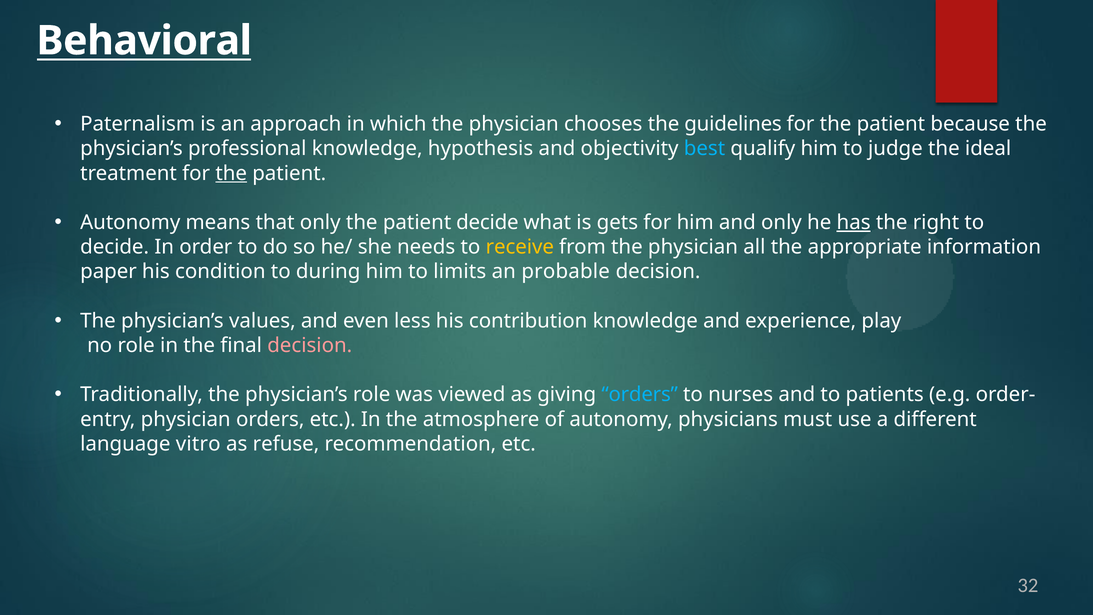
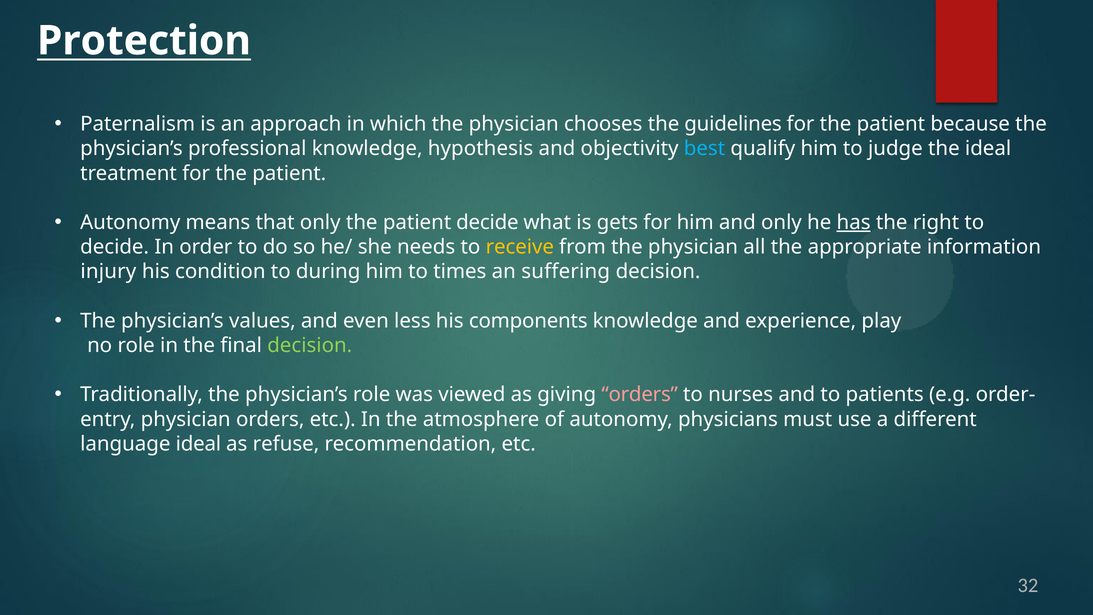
Behavioral: Behavioral -> Protection
the at (231, 173) underline: present -> none
paper: paper -> injury
limits: limits -> times
probable: probable -> suffering
contribution: contribution -> components
decision at (310, 345) colour: pink -> light green
orders at (640, 395) colour: light blue -> pink
language vitro: vitro -> ideal
